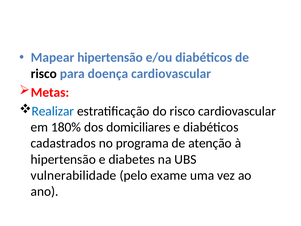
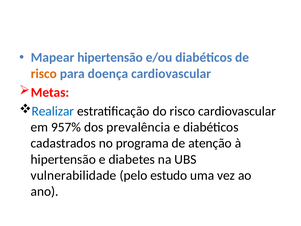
risco at (44, 74) colour: black -> orange
180%: 180% -> 957%
domiciliares: domiciliares -> prevalência
exame: exame -> estudo
